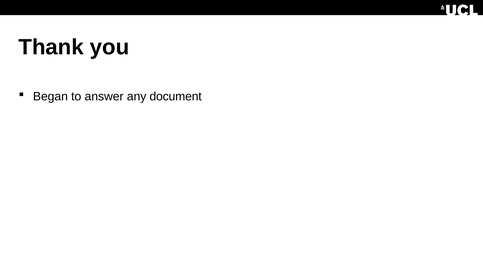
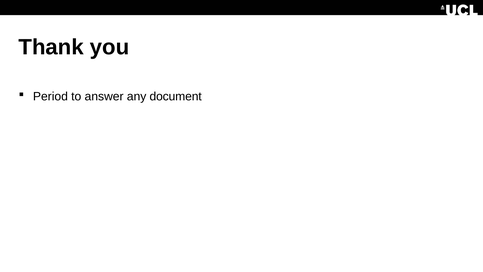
Began: Began -> Period
